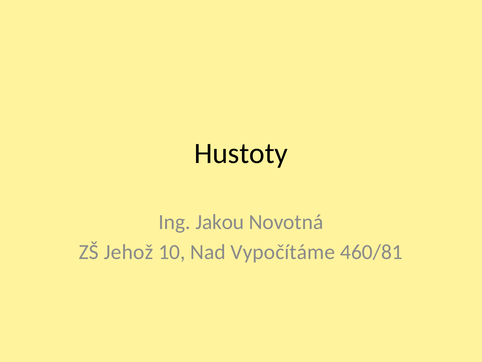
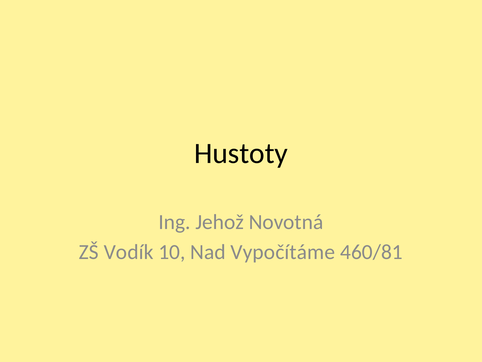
Jakou: Jakou -> Jehož
Jehož: Jehož -> Vodík
